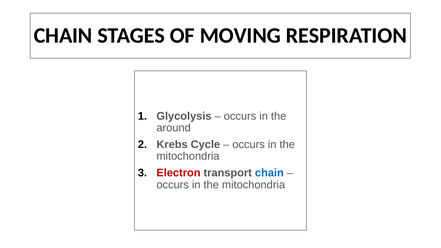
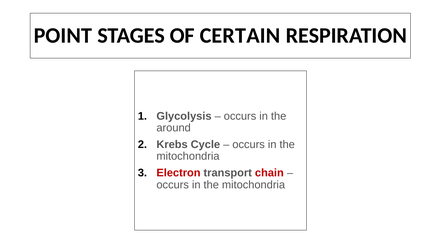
CHAIN at (63, 36): CHAIN -> POINT
MOVING: MOVING -> CERTAIN
chain at (269, 173) colour: blue -> red
